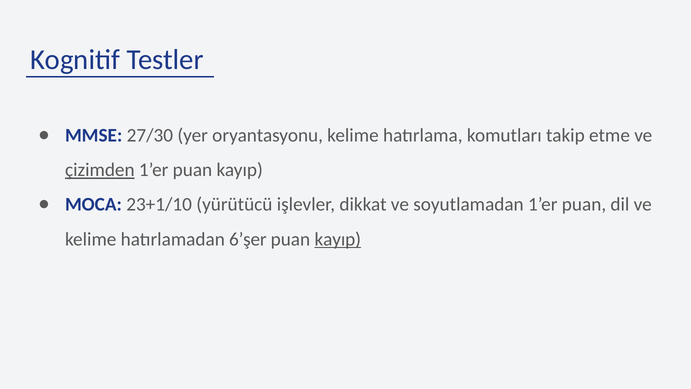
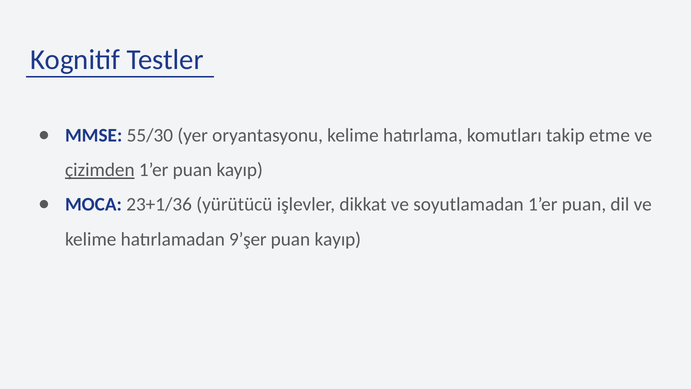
27/30: 27/30 -> 55/30
23+1/10: 23+1/10 -> 23+1/36
6’şer: 6’şer -> 9’şer
kayıp at (338, 239) underline: present -> none
